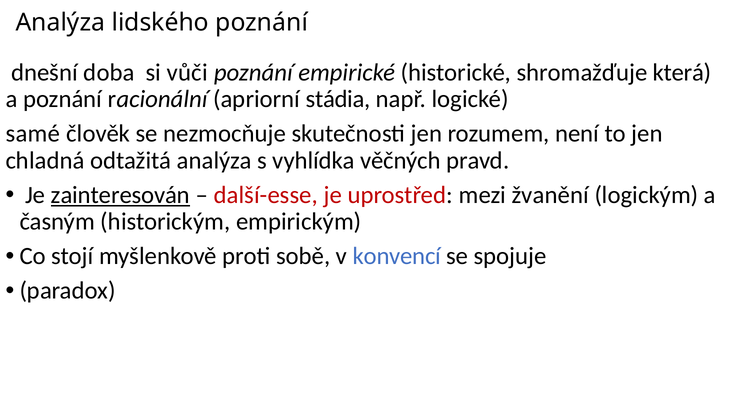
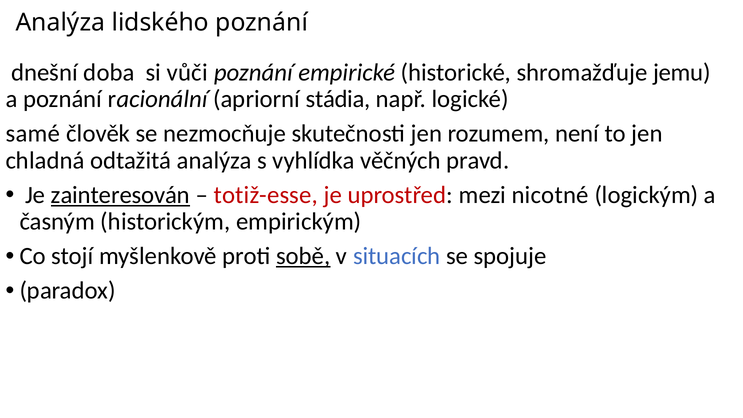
která: která -> jemu
další-esse: další-esse -> totiž-esse
žvanění: žvanění -> nicotné
sobě underline: none -> present
konvencí: konvencí -> situacích
